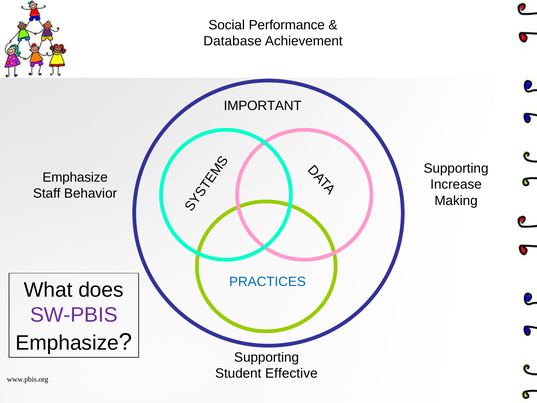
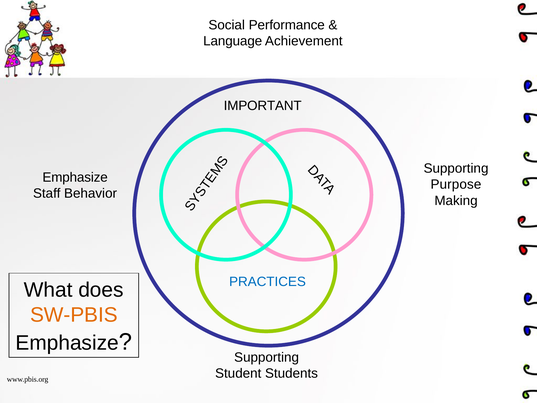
Database: Database -> Language
Increase: Increase -> Purpose
SW-PBIS colour: purple -> orange
Effective: Effective -> Students
